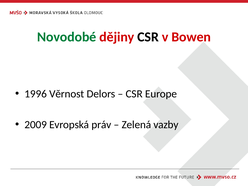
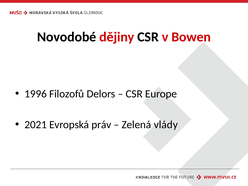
Novodobé colour: green -> black
Věrnost: Věrnost -> Filozofů
2009: 2009 -> 2021
vazby: vazby -> vlády
